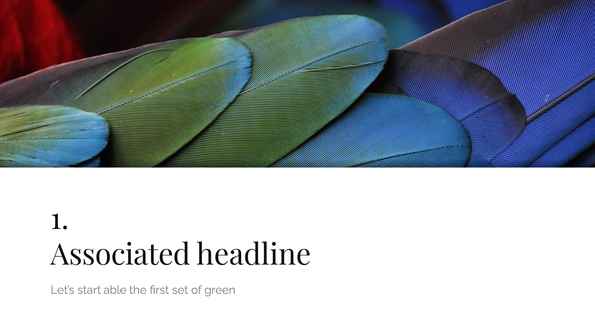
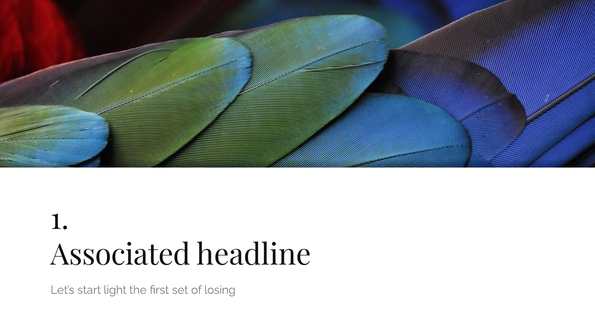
able: able -> light
green: green -> losing
